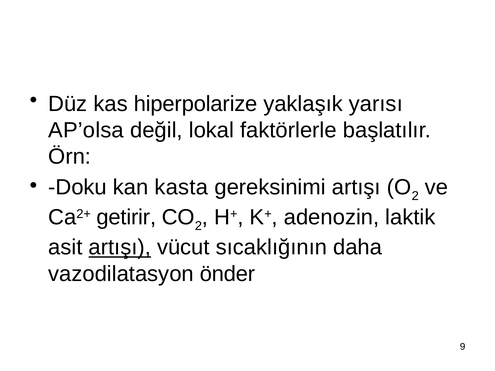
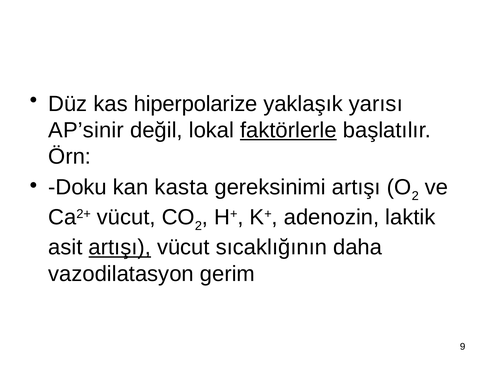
AP’olsa: AP’olsa -> AP’sinir
faktörlerle underline: none -> present
Ca2+ getirir: getirir -> vücut
önder: önder -> gerim
